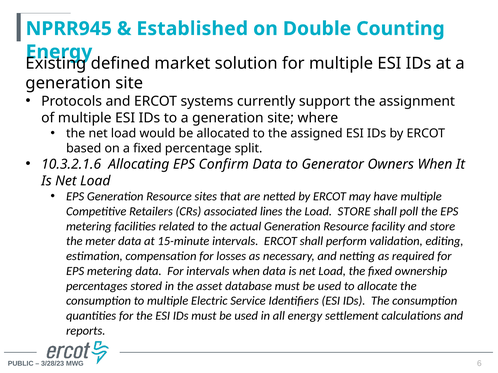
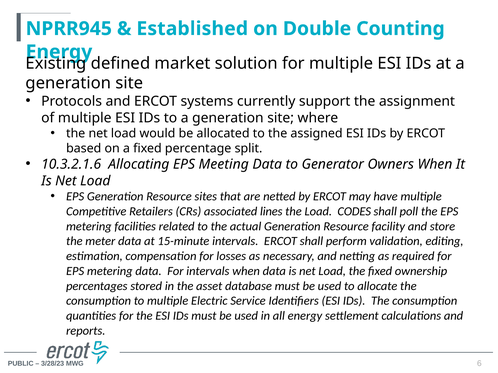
Confirm: Confirm -> Meeting
Load STORE: STORE -> CODES
